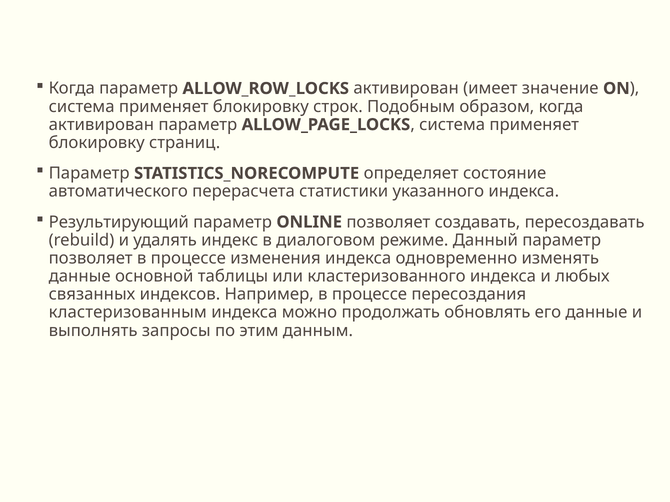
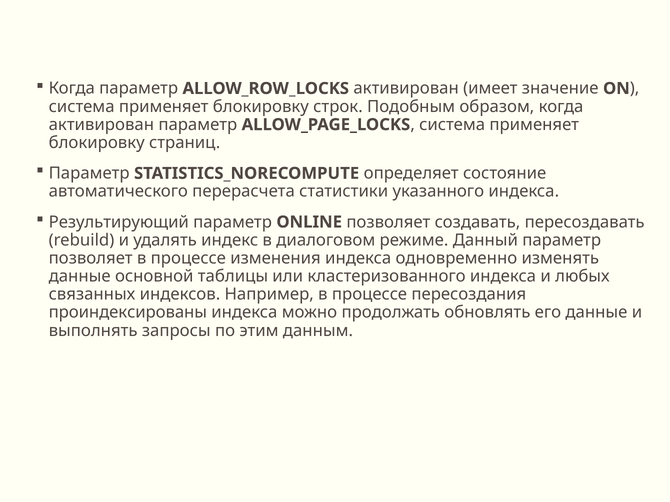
кластеризованным: кластеризованным -> проиндексированы
